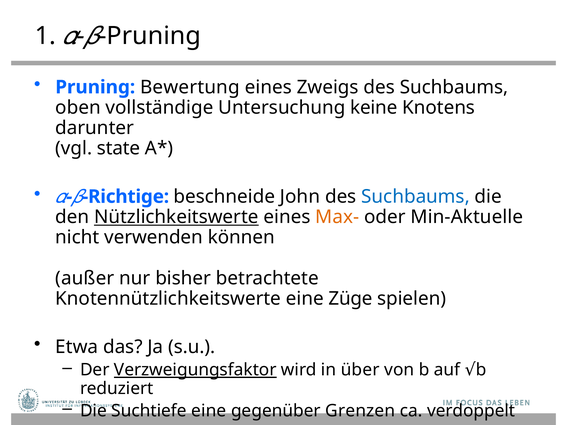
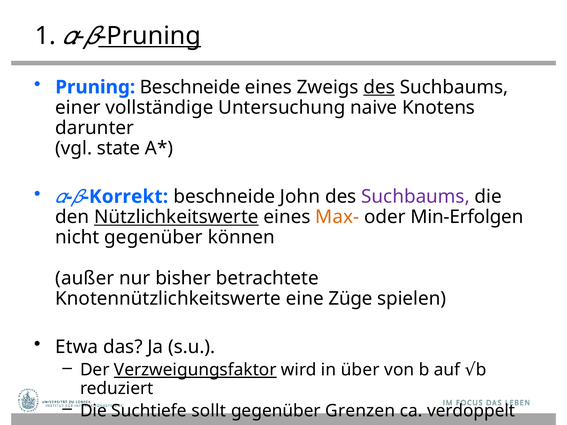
Pruning at (150, 36) underline: none -> present
Pruning Bewertung: Bewertung -> Beschneide
des at (379, 87) underline: none -> present
oben: oben -> einer
keine: keine -> naive
Richtige: Richtige -> Korrekt
Suchbaums at (415, 197) colour: blue -> purple
Min-Aktuelle: Min-Aktuelle -> Min-Erfolgen
nicht verwenden: verwenden -> gegenüber
Suchtiefe eine: eine -> sollt
